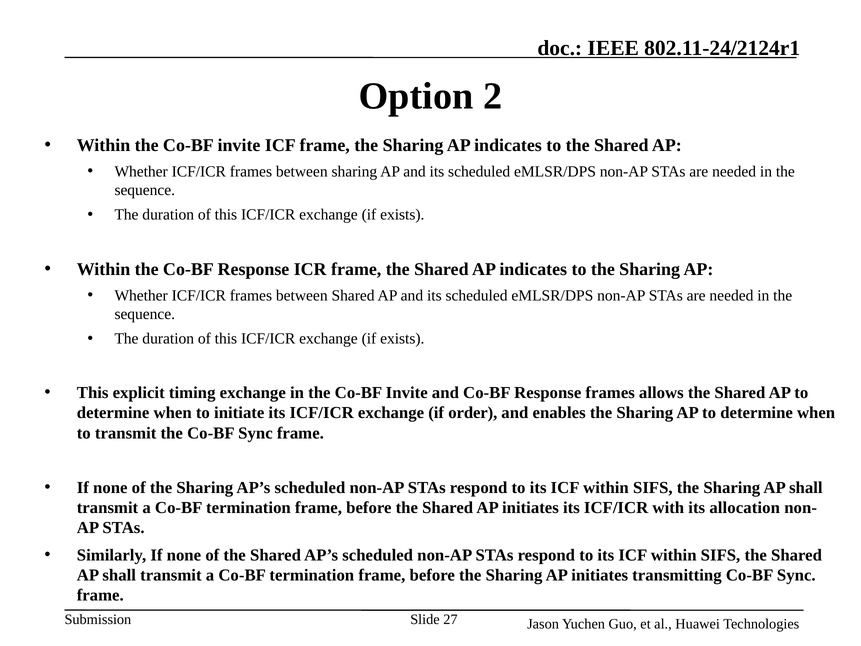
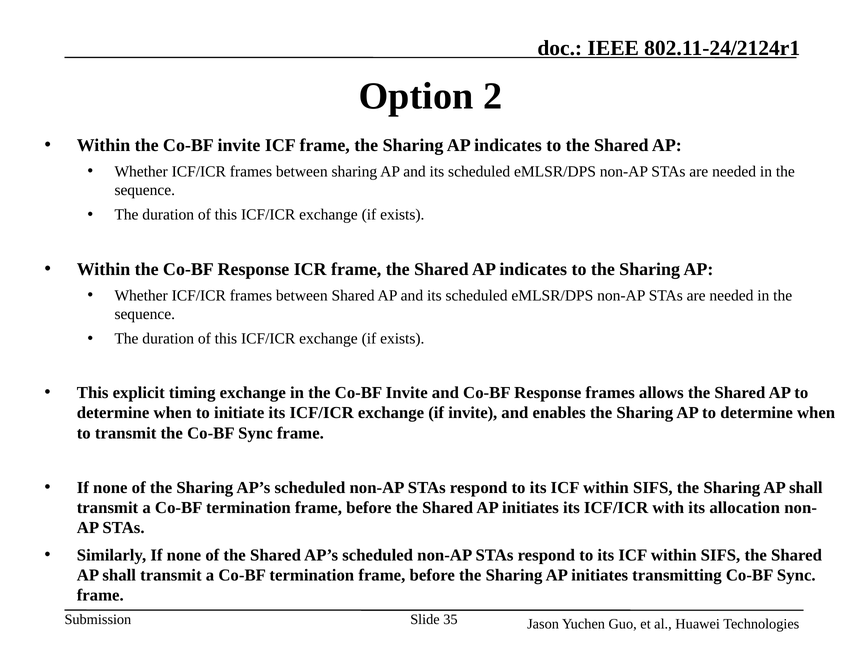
if order: order -> invite
27: 27 -> 35
